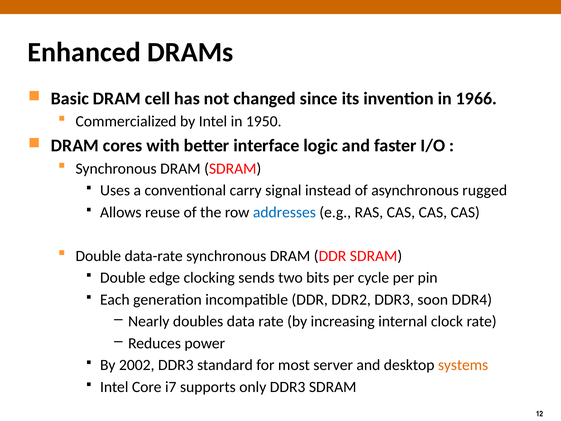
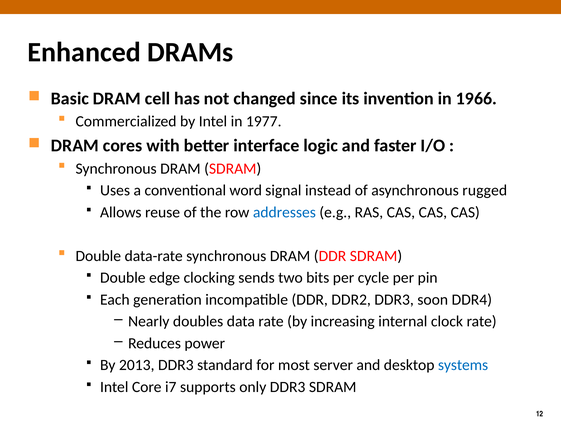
1950: 1950 -> 1977
carry: carry -> word
2002: 2002 -> 2013
systems colour: orange -> blue
